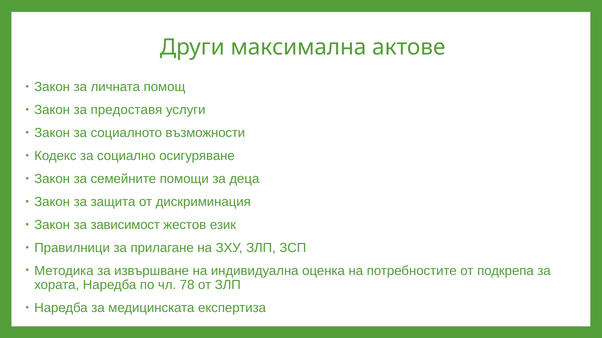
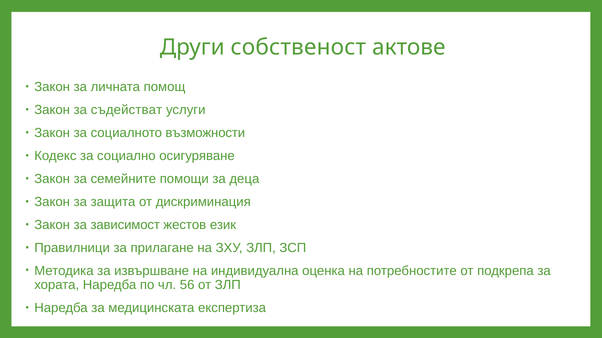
максимална: максимална -> собственост
предоставя: предоставя -> съдействат
78: 78 -> 56
